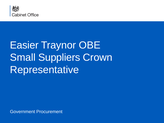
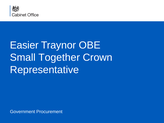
Suppliers: Suppliers -> Together
